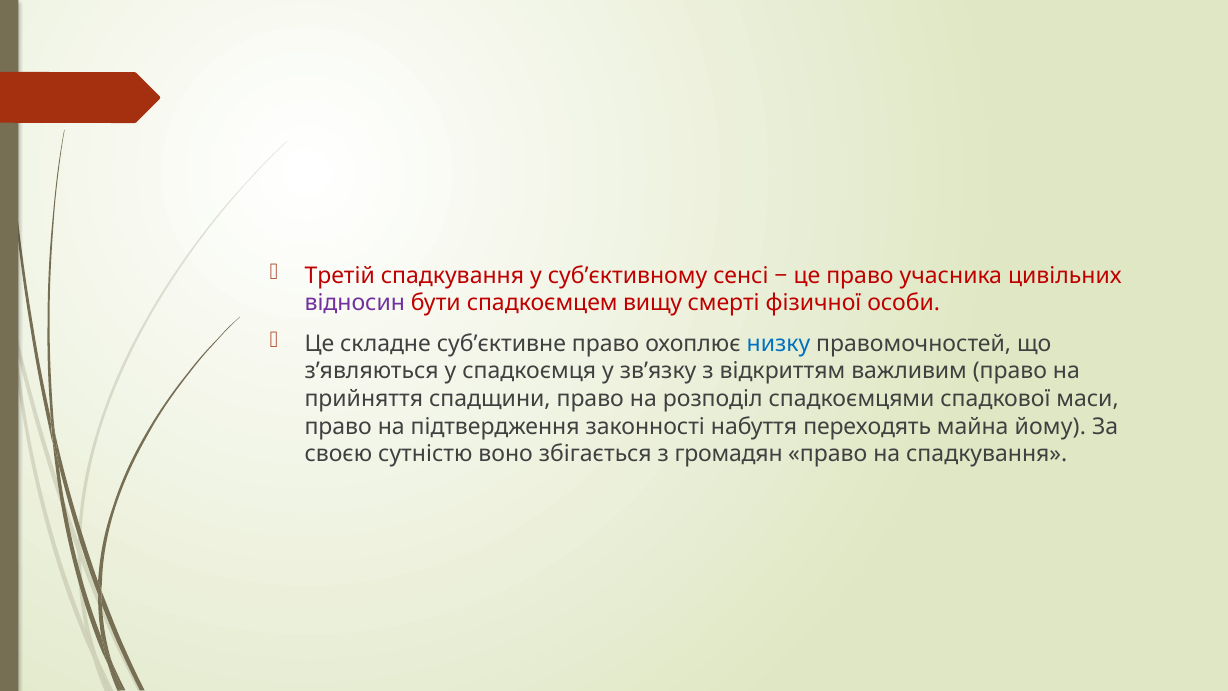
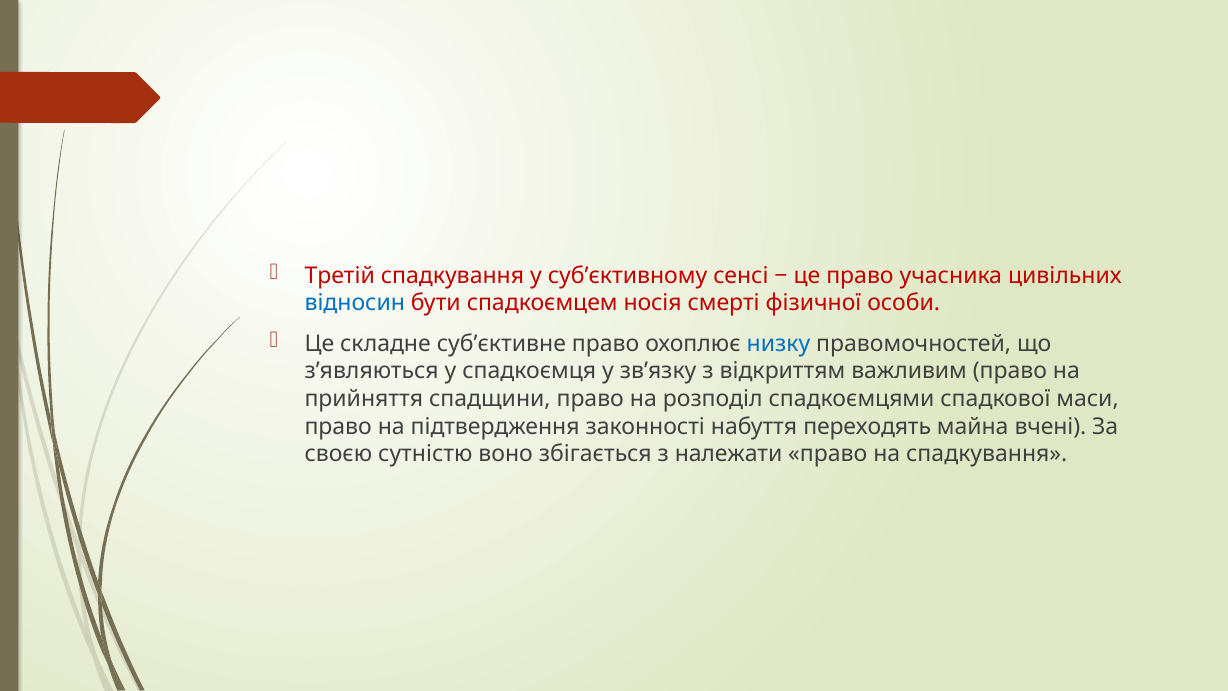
відносин colour: purple -> blue
вищу: вищу -> носія
йому: йому -> вчені
громадян: громадян -> належати
